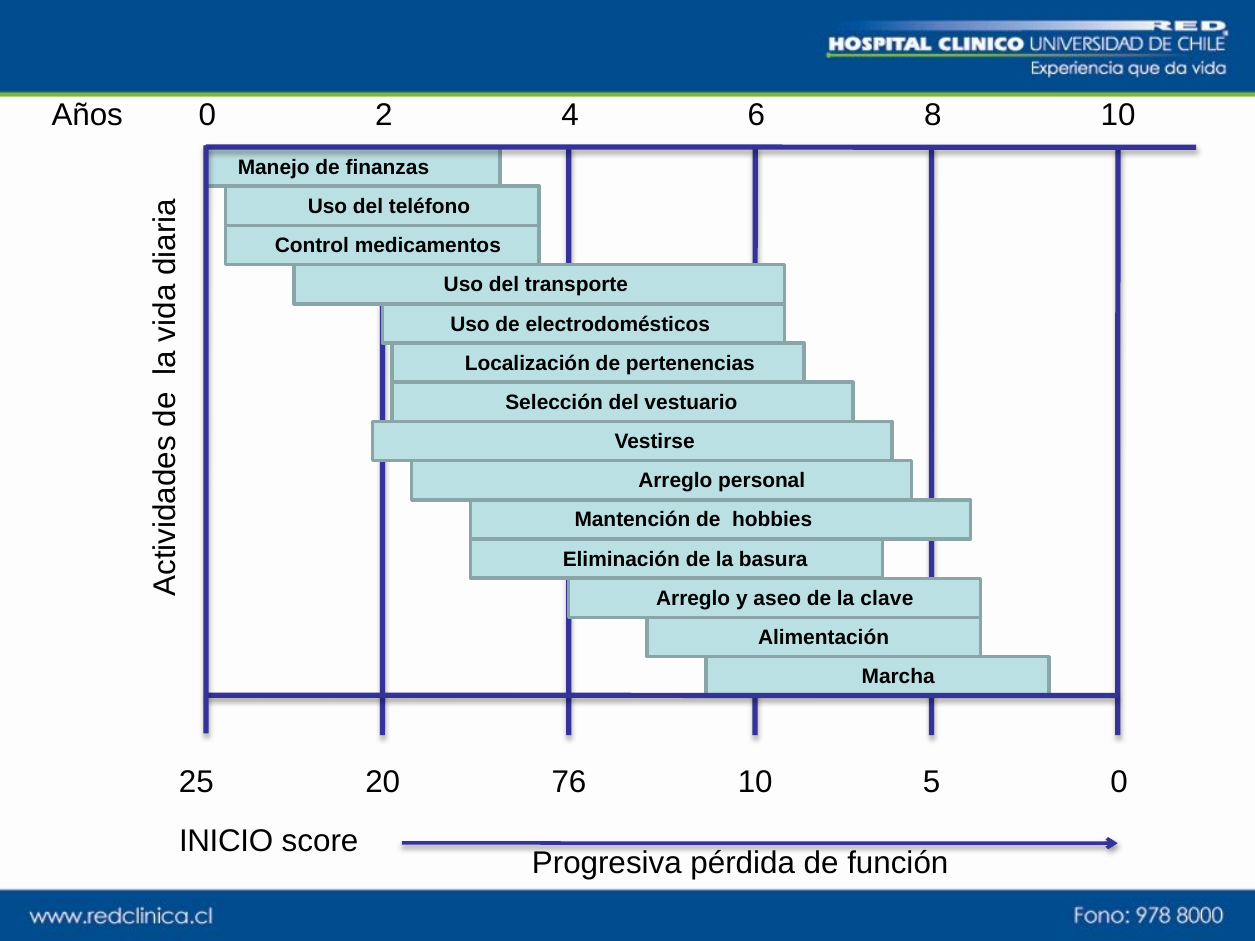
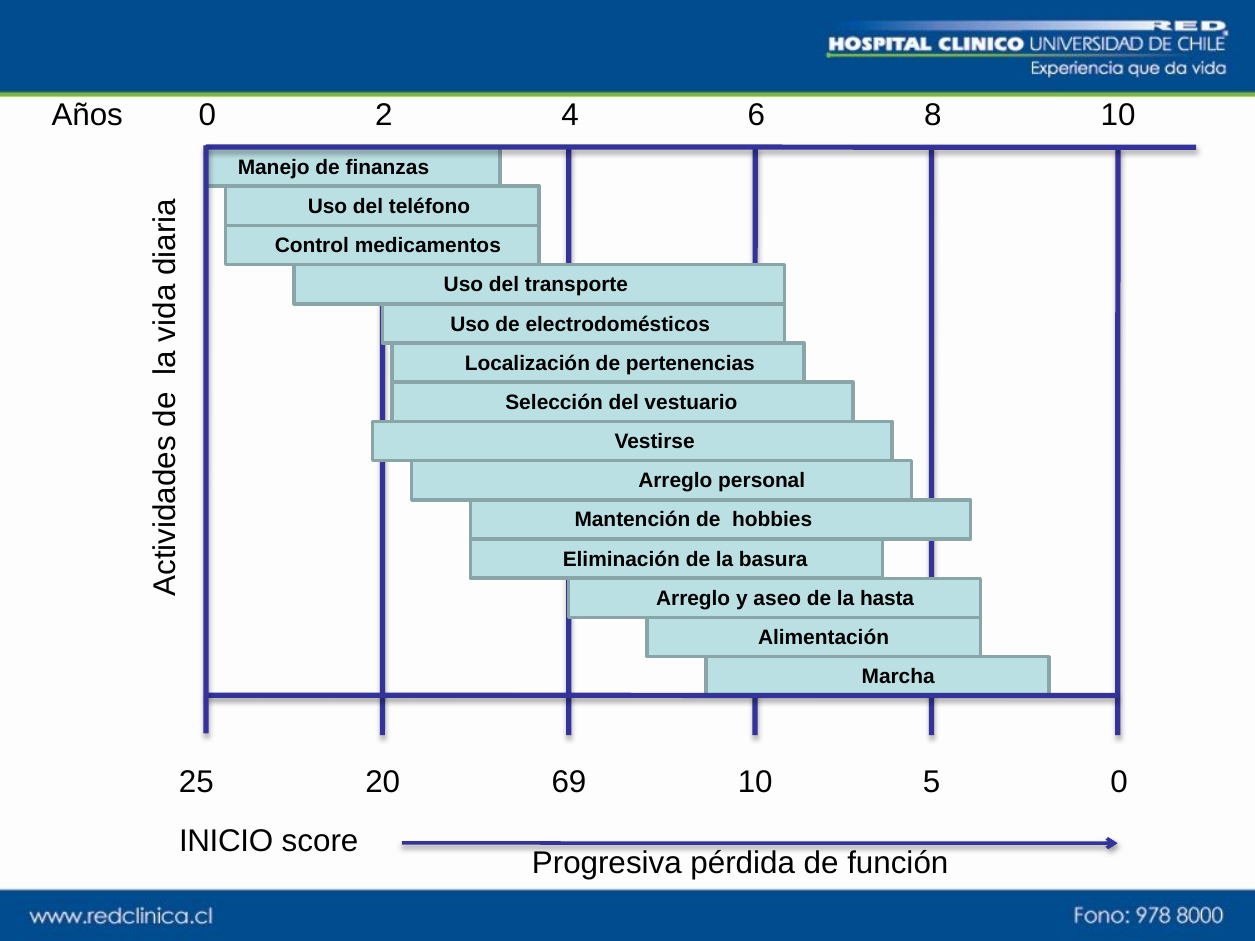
clave: clave -> hasta
76: 76 -> 69
